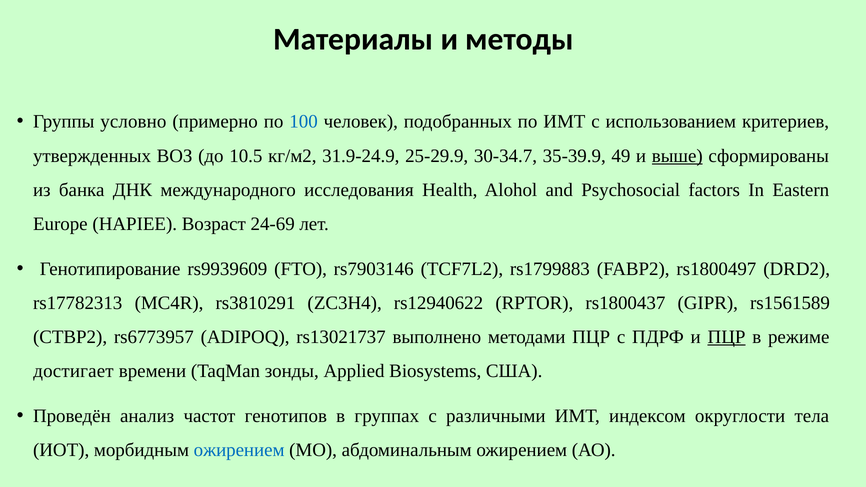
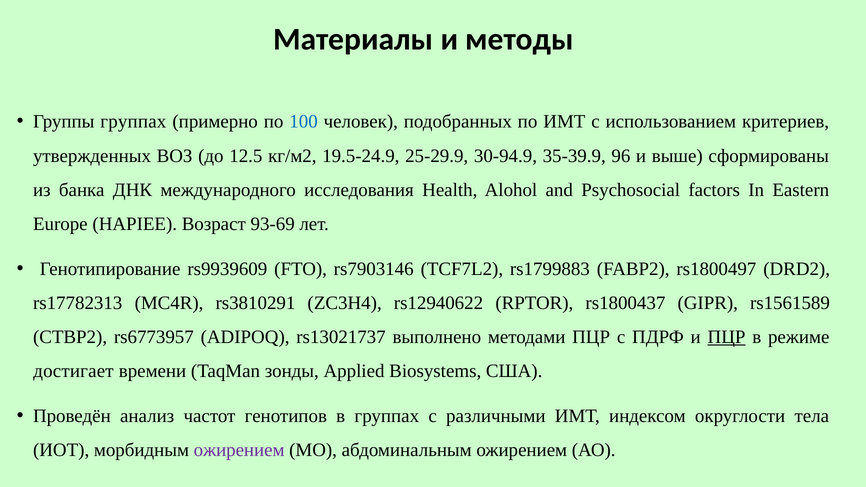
Группы условно: условно -> группах
10.5: 10.5 -> 12.5
31.9-24.9: 31.9-24.9 -> 19.5-24.9
30-34.7: 30-34.7 -> 30-94.9
49: 49 -> 96
выше underline: present -> none
24-69: 24-69 -> 93-69
ожирением at (239, 450) colour: blue -> purple
